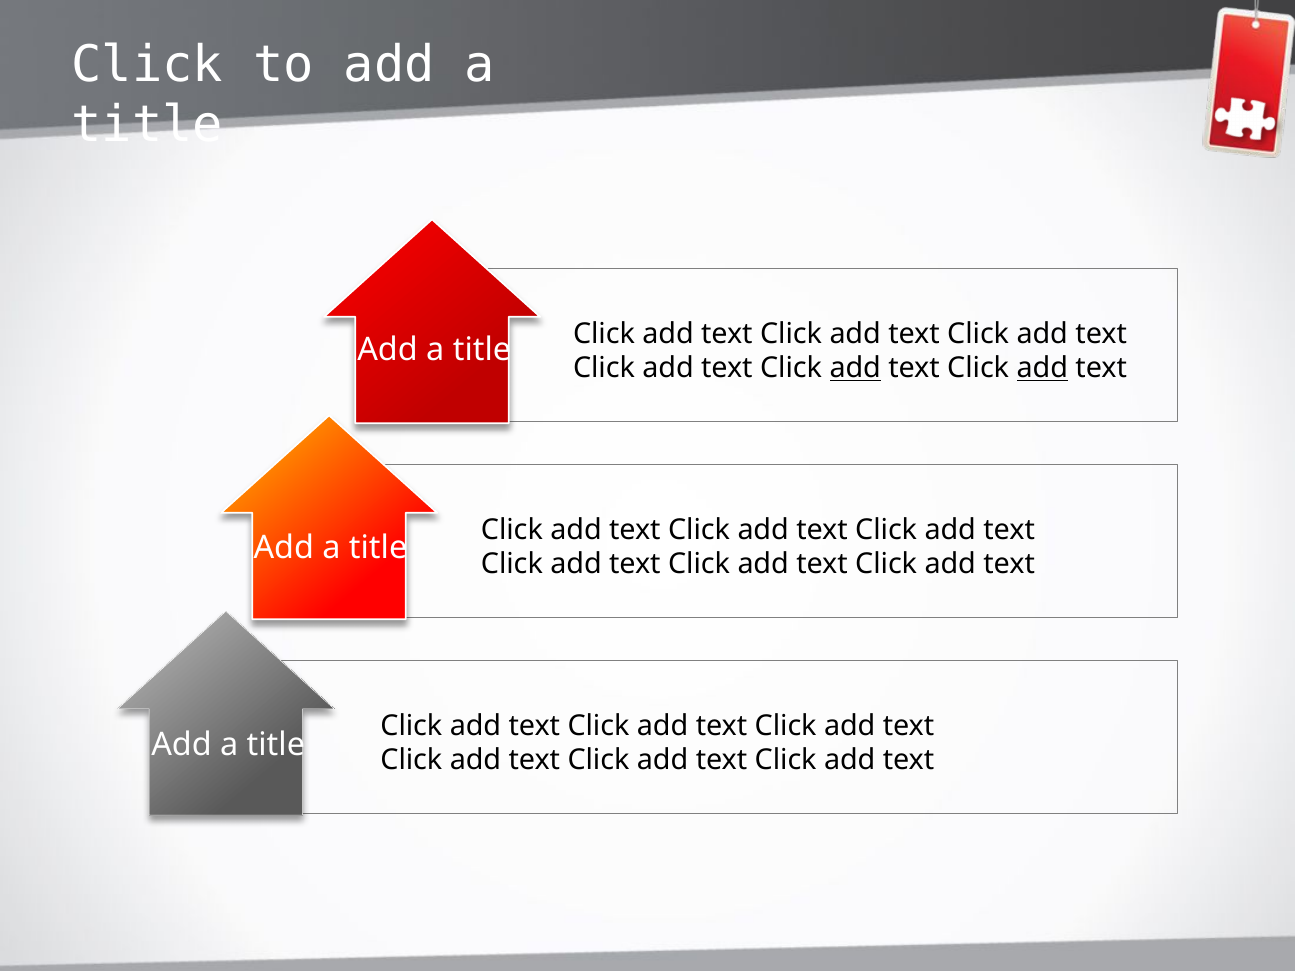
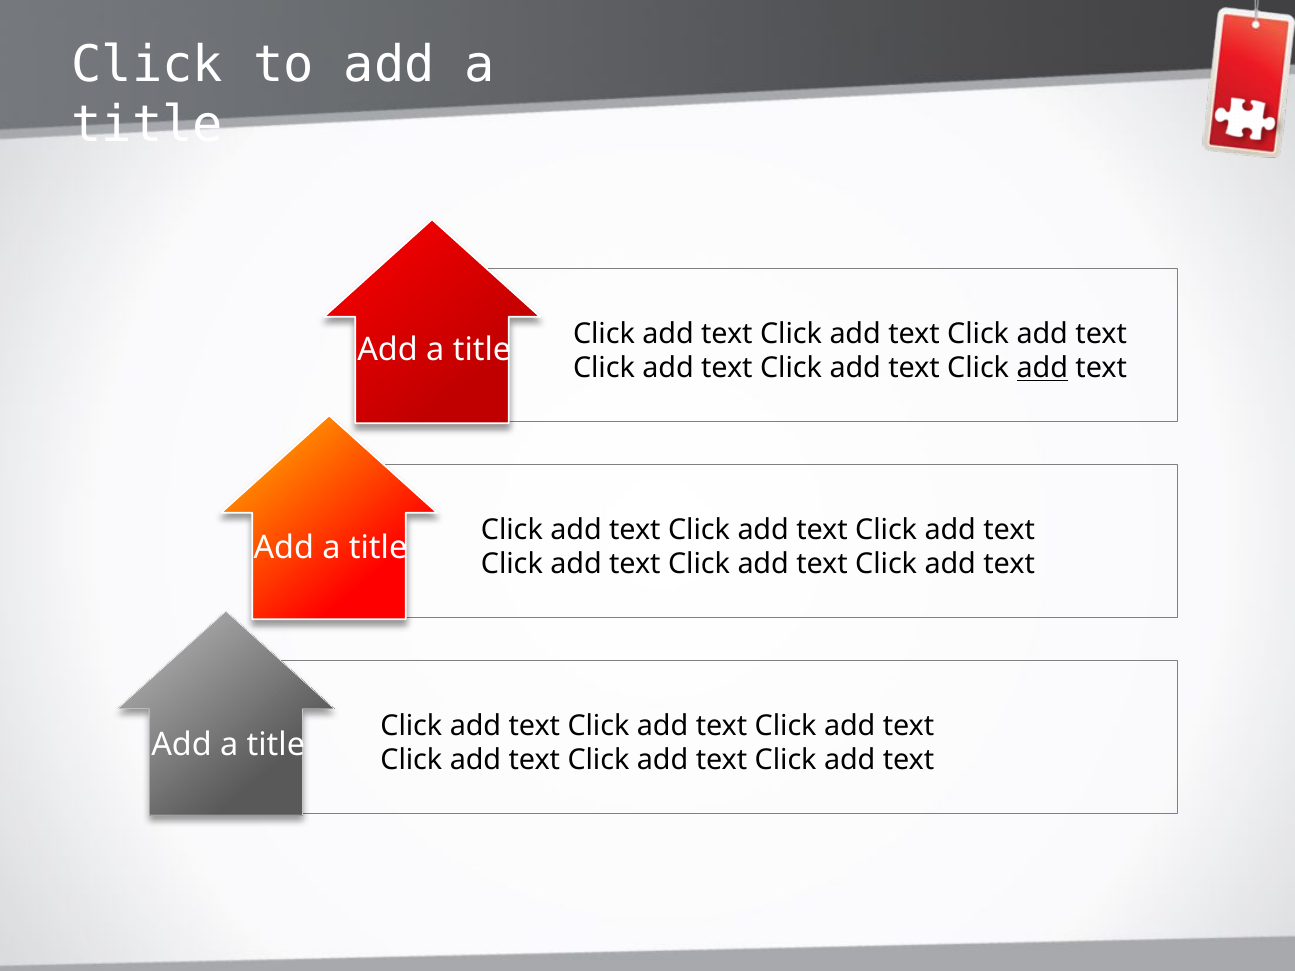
add at (855, 368) underline: present -> none
